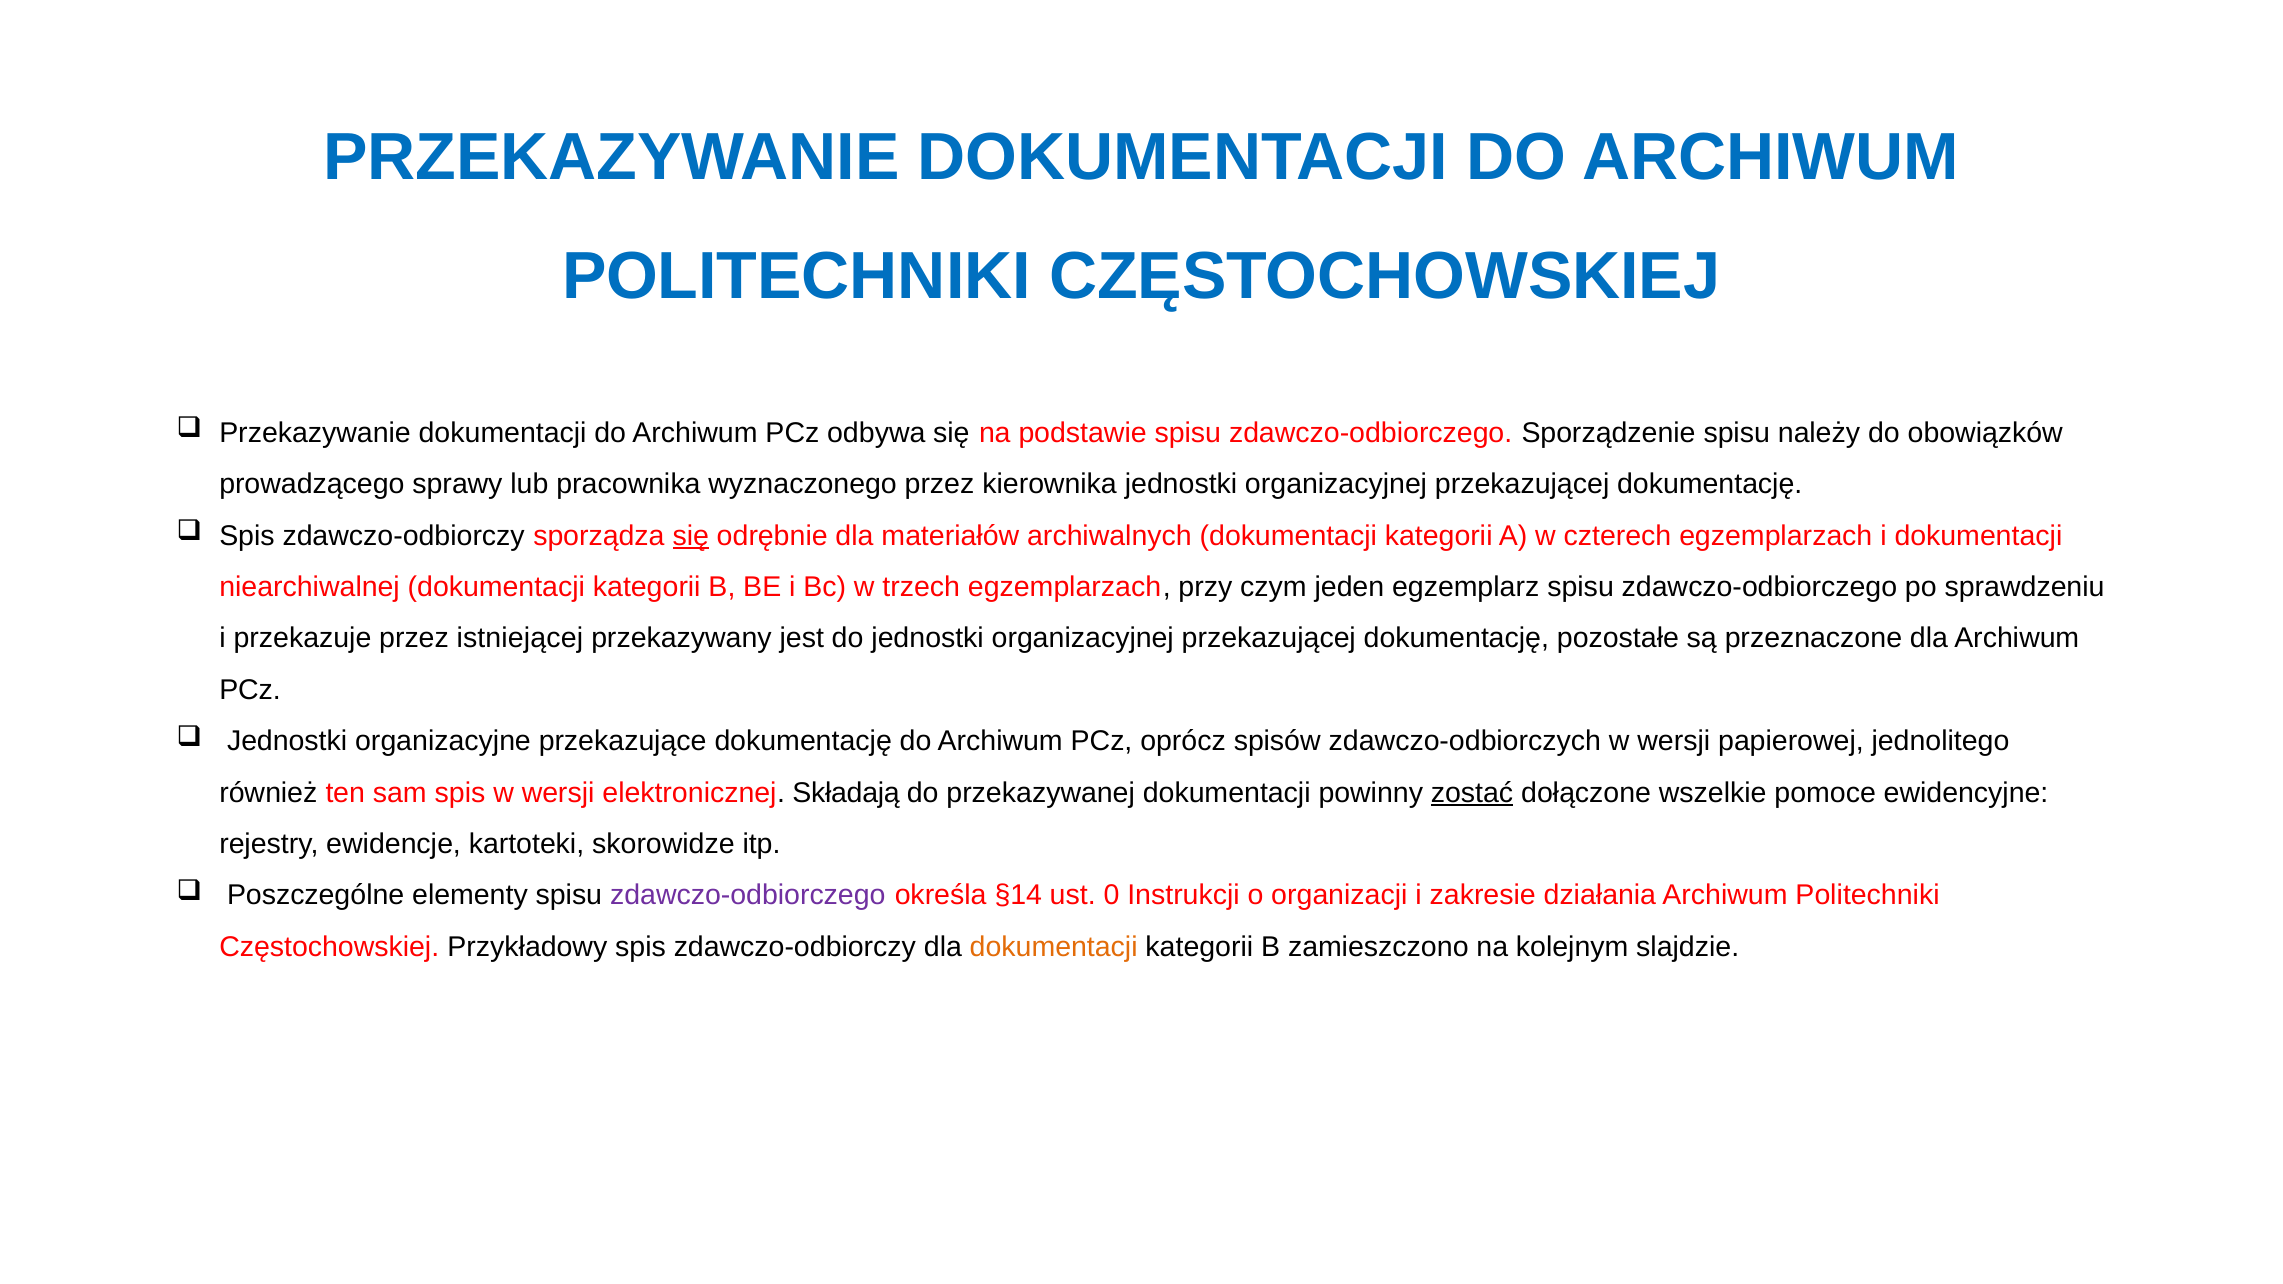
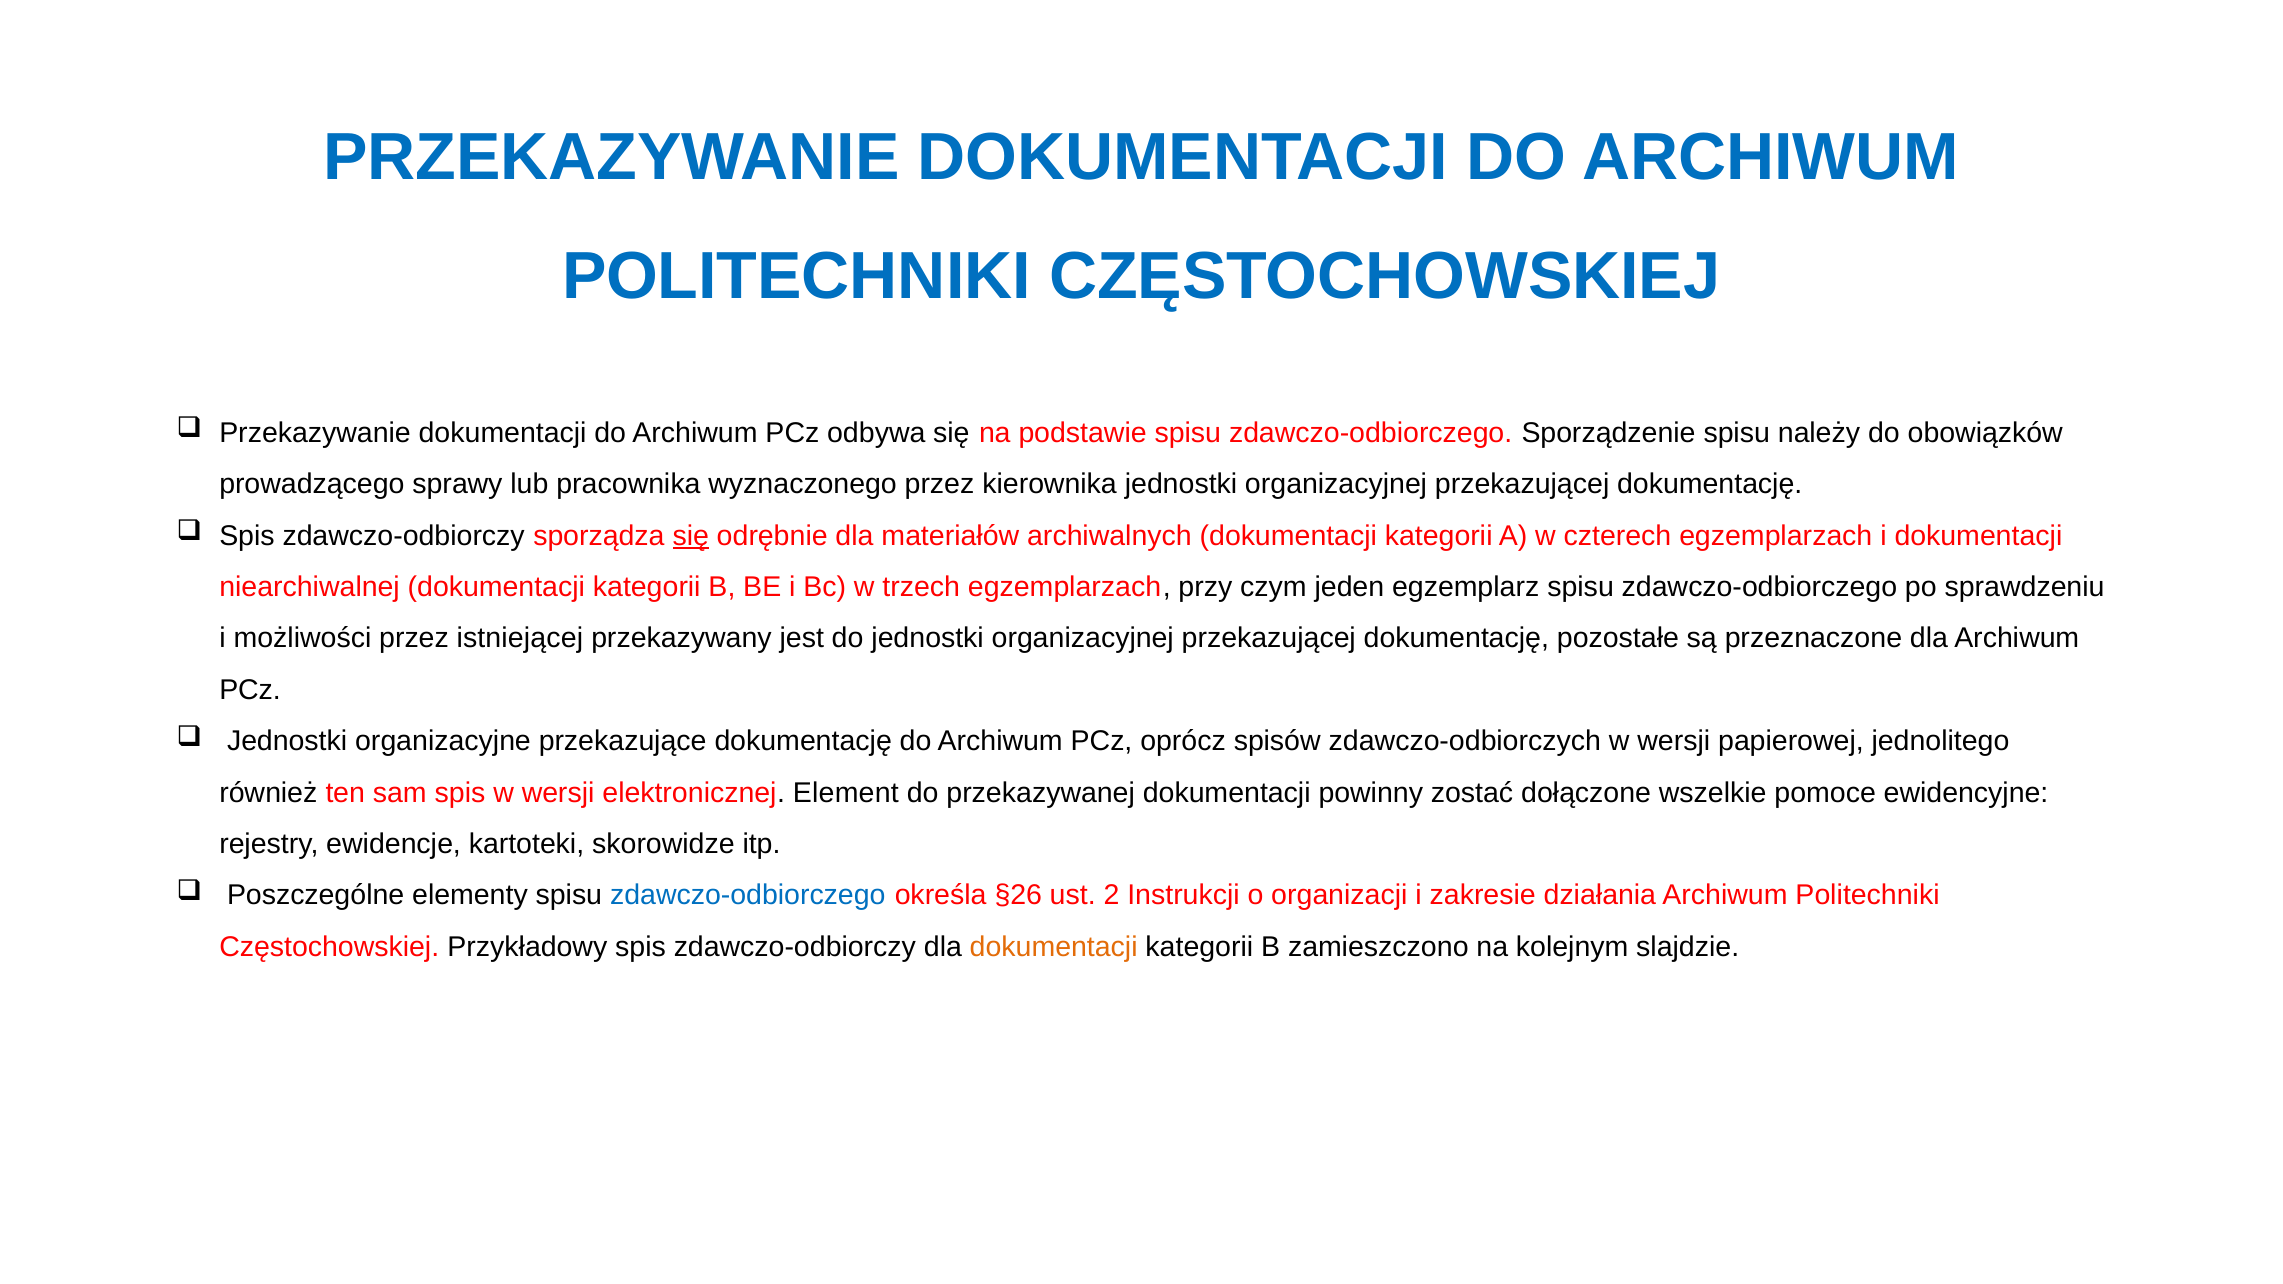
przekazuje: przekazuje -> możliwości
Składają: Składają -> Element
zostać underline: present -> none
zdawczo-odbiorczego at (748, 895) colour: purple -> blue
§14: §14 -> §26
0: 0 -> 2
